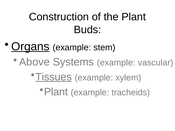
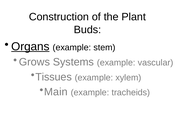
Above: Above -> Grows
Tissues underline: present -> none
Plant at (56, 92): Plant -> Main
